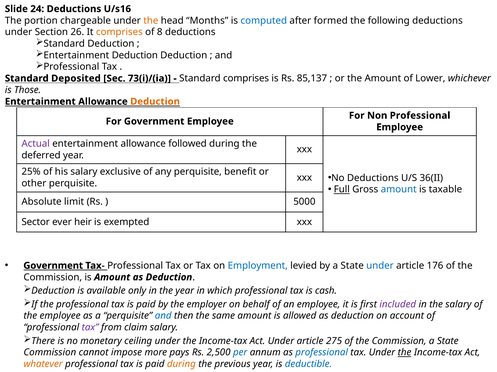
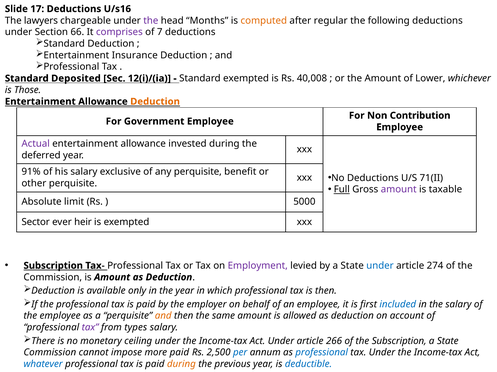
24: 24 -> 17
portion: portion -> lawyers
the at (151, 21) colour: orange -> purple
computed colour: blue -> orange
formed: formed -> regular
26: 26 -> 66
comprises at (119, 32) colour: orange -> purple
8: 8 -> 7
Entertainment Deduction: Deduction -> Insurance
73(i)/(ia: 73(i)/(ia -> 12(i)/(ia
Standard comprises: comprises -> exempted
85,137: 85,137 -> 40,008
Non Professional: Professional -> Contribution
followed: followed -> invested
25%: 25% -> 91%
36(II: 36(II -> 71(II
amount at (399, 190) colour: blue -> purple
Government at (53, 266): Government -> Subscription
Employment colour: blue -> purple
176: 176 -> 274
is cash: cash -> then
included colour: purple -> blue
and at (163, 316) colour: blue -> orange
claim: claim -> types
275: 275 -> 266
Commission at (399, 342): Commission -> Subscription
more pays: pays -> paid
the at (405, 353) underline: present -> none
whatever colour: orange -> blue
